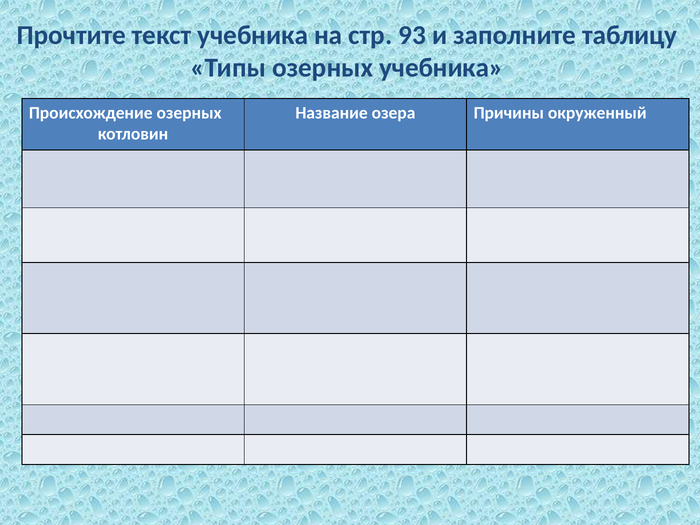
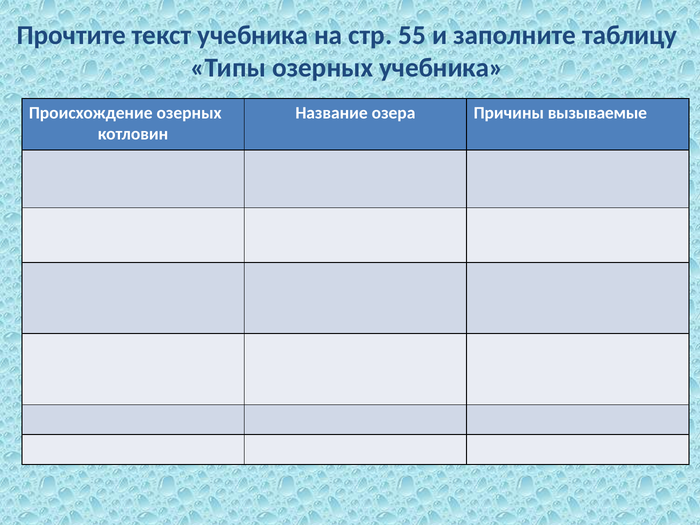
93: 93 -> 55
окруженный: окруженный -> вызываемые
